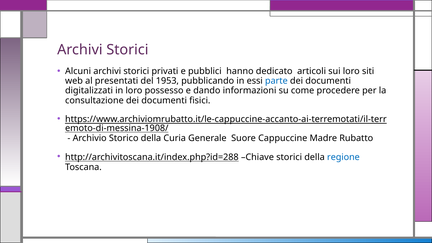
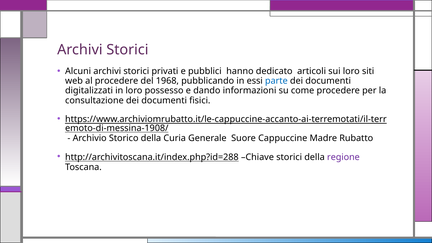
al presentati: presentati -> procedere
1953: 1953 -> 1968
regione colour: blue -> purple
